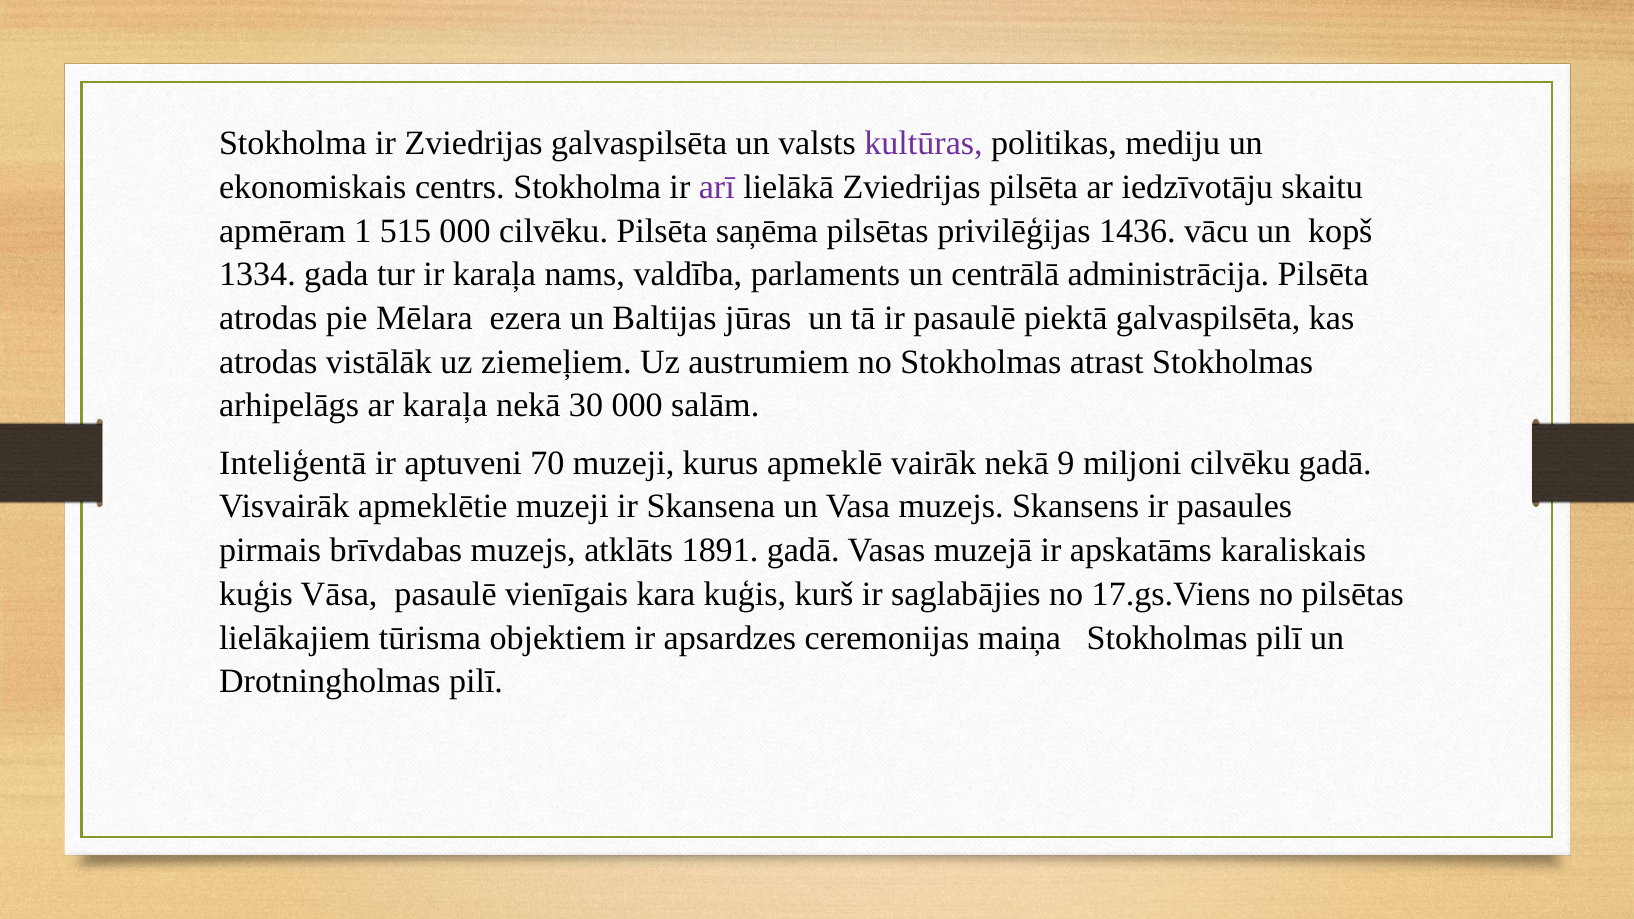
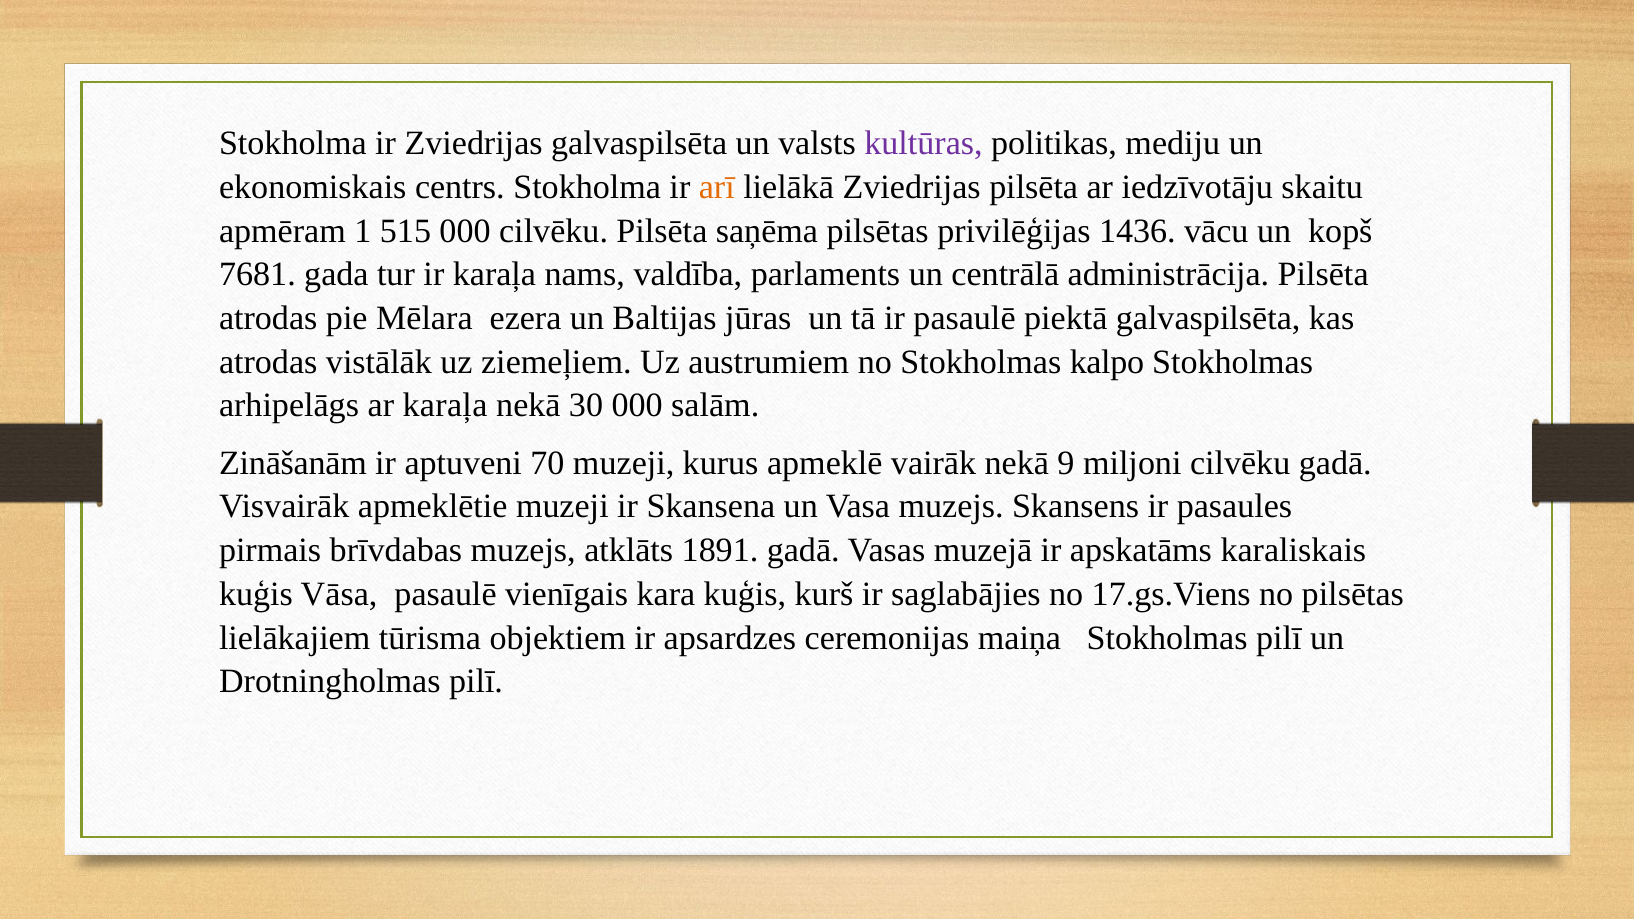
arī colour: purple -> orange
1334: 1334 -> 7681
atrast: atrast -> kalpo
Inteliģentā: Inteliģentā -> Zināšanām
